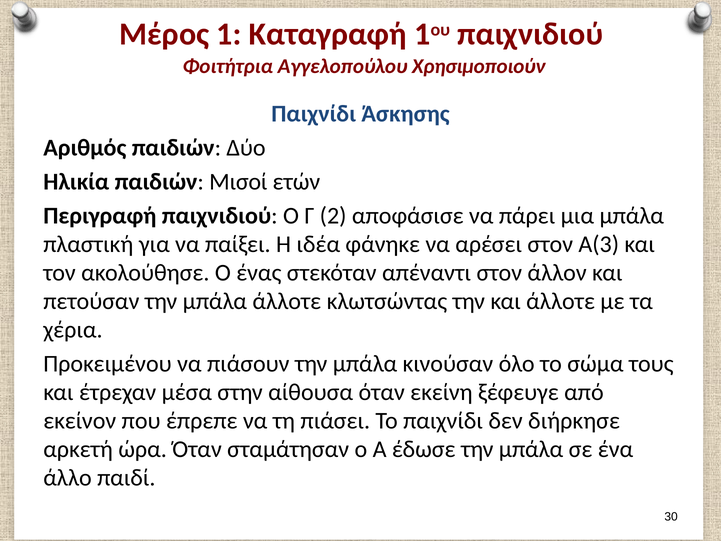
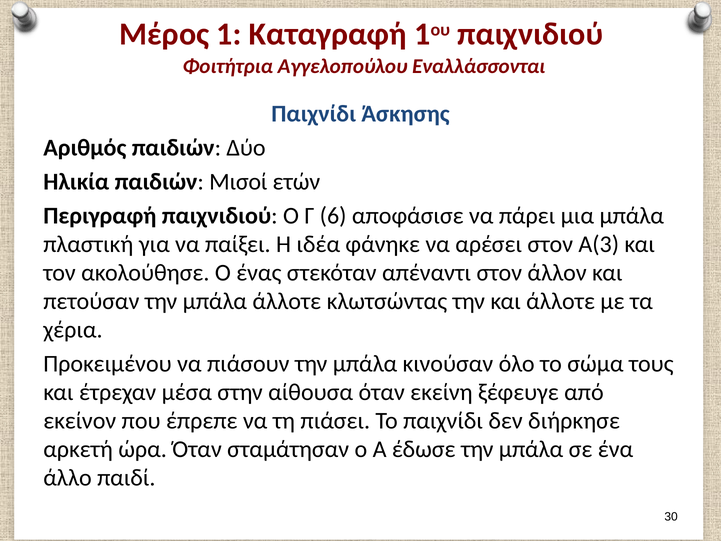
Χρησιμοποιούν: Χρησιμοποιούν -> Εναλλάσσονται
2: 2 -> 6
